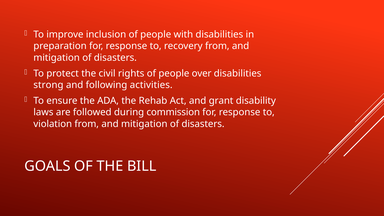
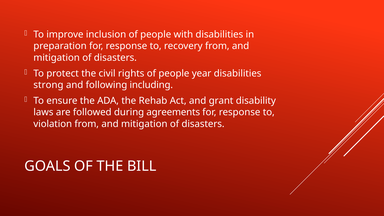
over: over -> year
activities: activities -> including
commission: commission -> agreements
